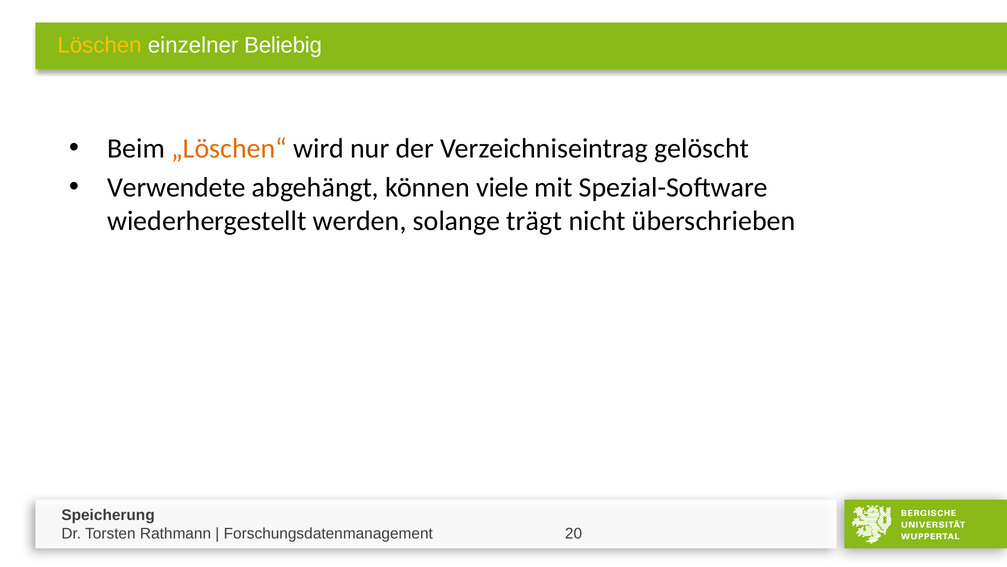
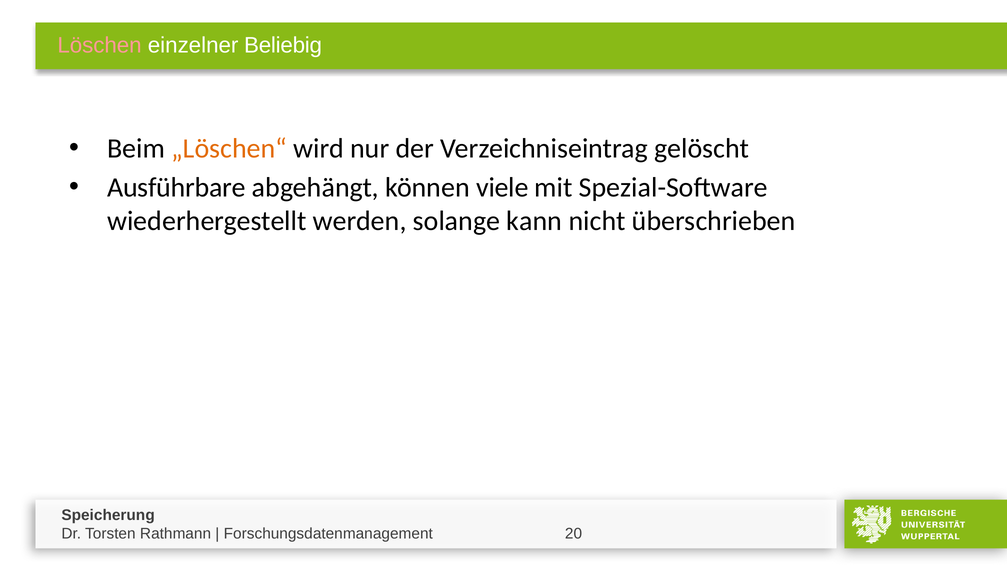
Löschen colour: yellow -> pink
Verwendete: Verwendete -> Ausführbare
trägt: trägt -> kann
